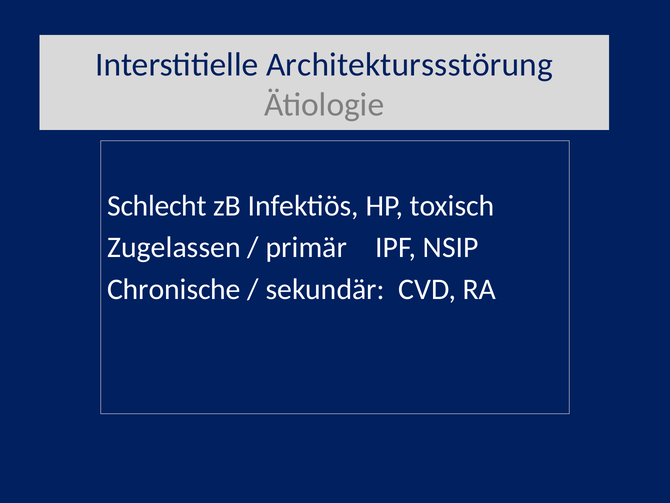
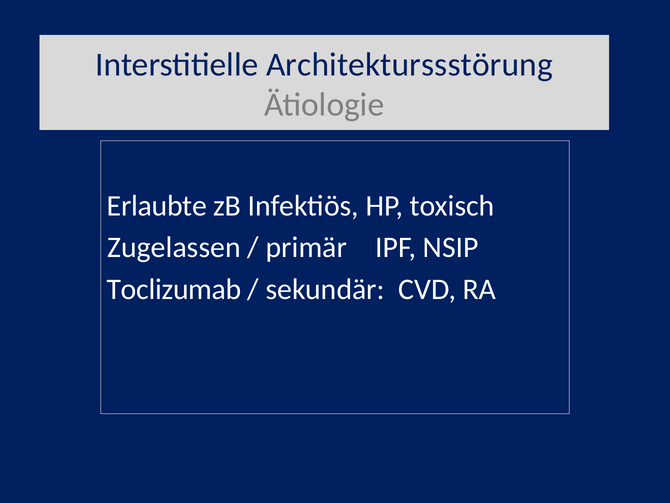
Schlecht: Schlecht -> Erlaubte
Chronische: Chronische -> Toclizumab
